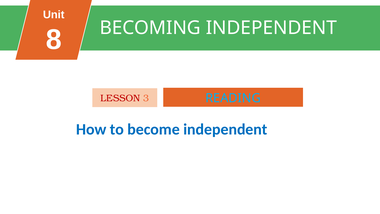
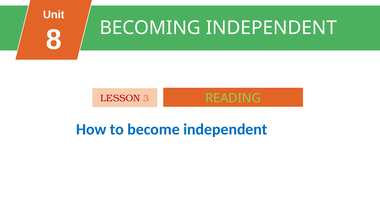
READING colour: light blue -> light green
